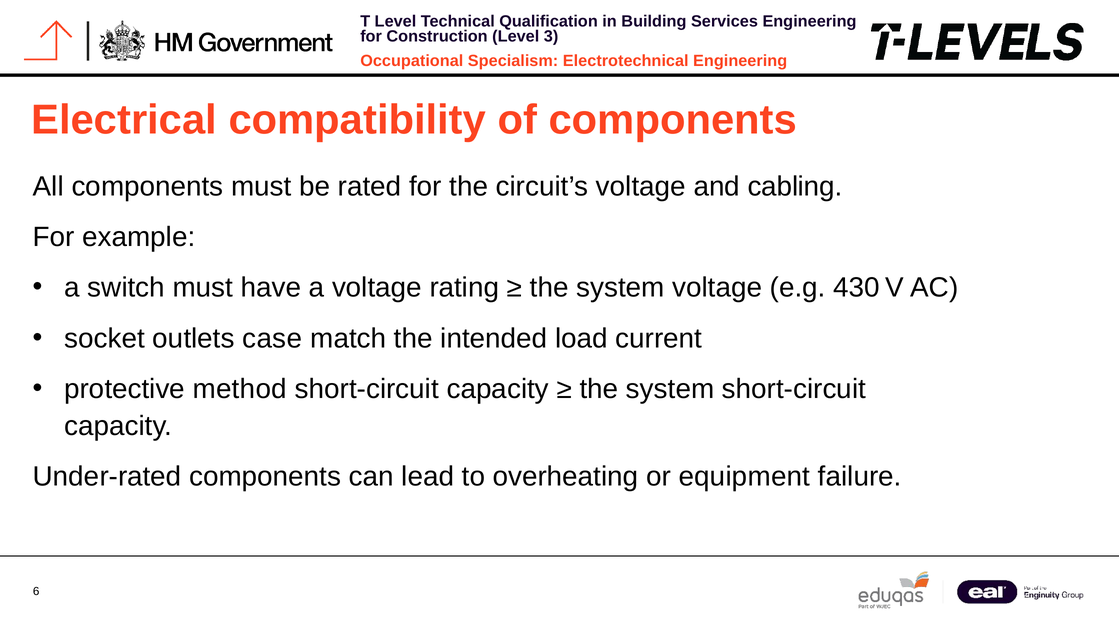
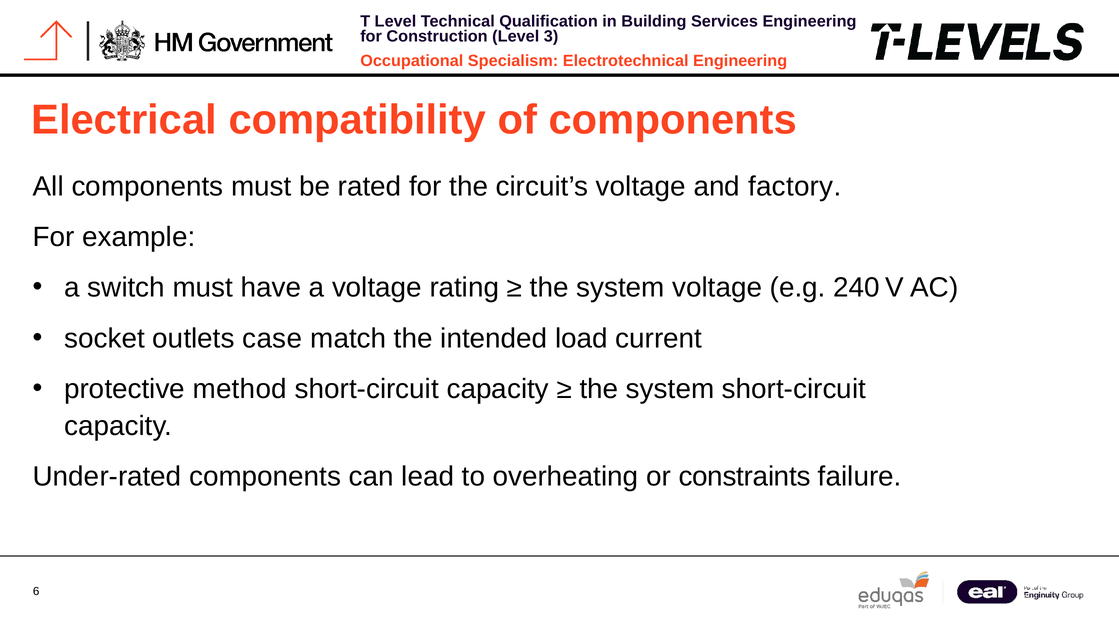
cabling: cabling -> factory
430: 430 -> 240
equipment: equipment -> constraints
